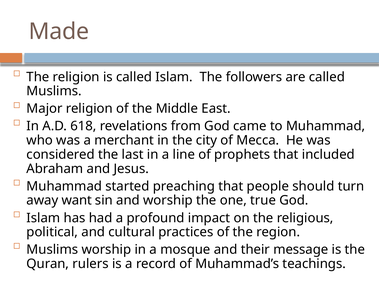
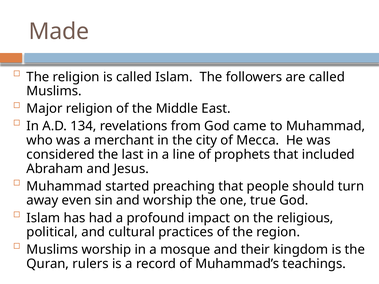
618: 618 -> 134
want: want -> even
message: message -> kingdom
